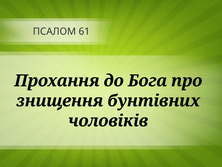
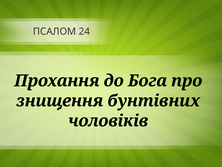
61: 61 -> 24
